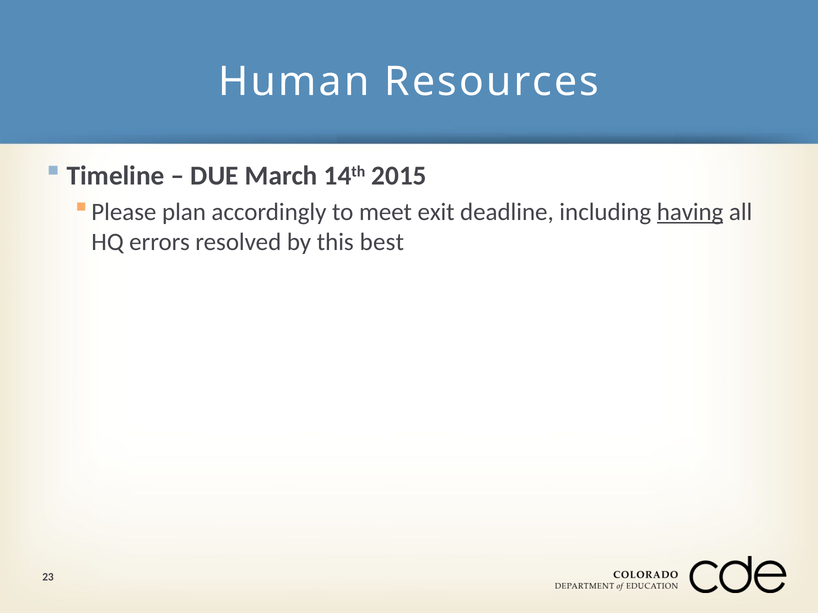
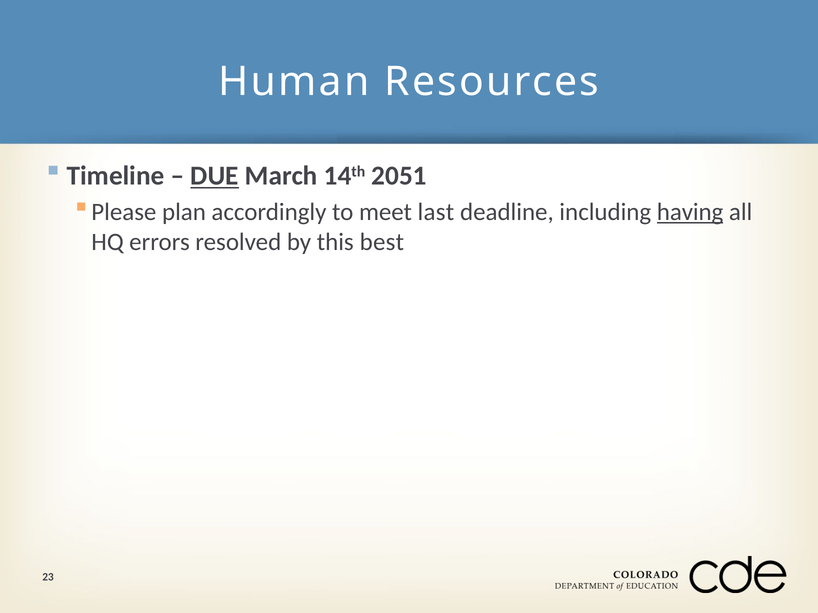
DUE underline: none -> present
2015: 2015 -> 2051
exit: exit -> last
